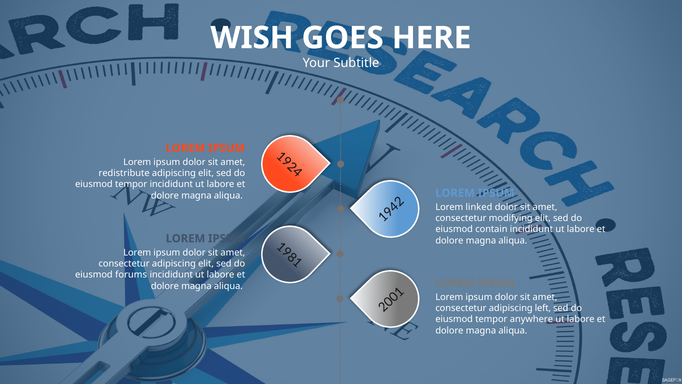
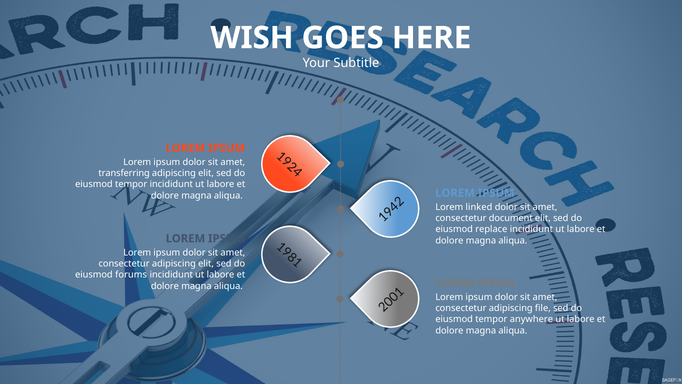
redistribute: redistribute -> transferring
modifying: modifying -> document
contain: contain -> replace
left: left -> file
